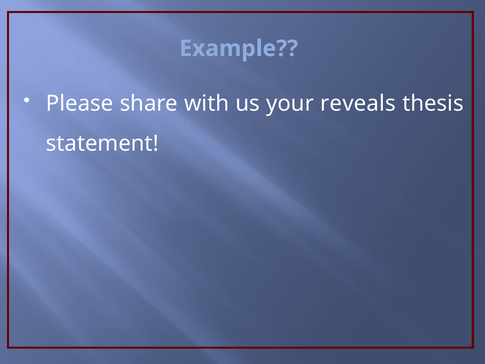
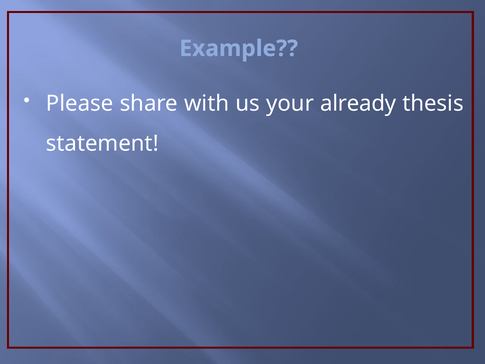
reveals: reveals -> already
